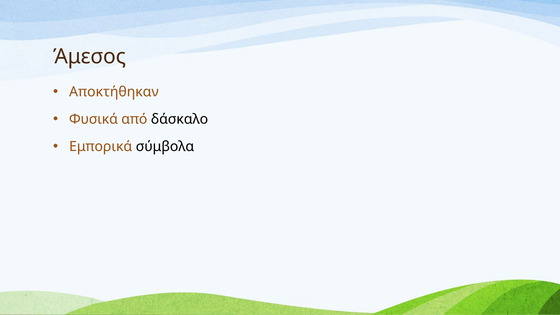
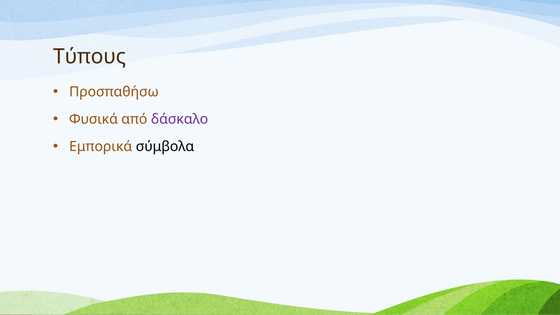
Άμεσος: Άμεσος -> Τύπους
Αποκτήθηκαν: Αποκτήθηκαν -> Προσπαθήσω
δάσκαλο colour: black -> purple
